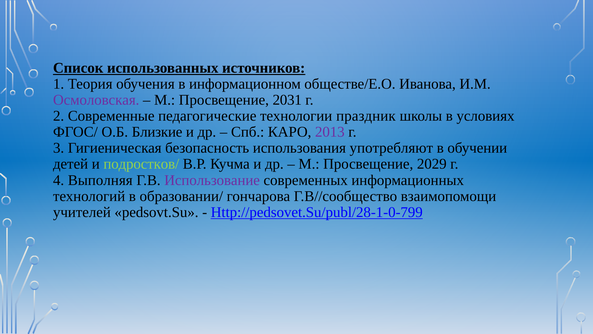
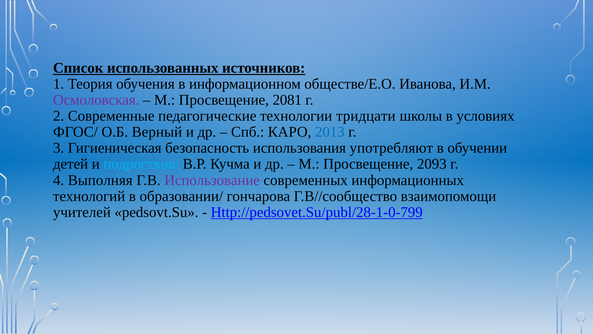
2031: 2031 -> 2081
праздник: праздник -> тридцати
Близкие: Близкие -> Верный
2013 colour: purple -> blue
подростков/ colour: light green -> light blue
2029: 2029 -> 2093
